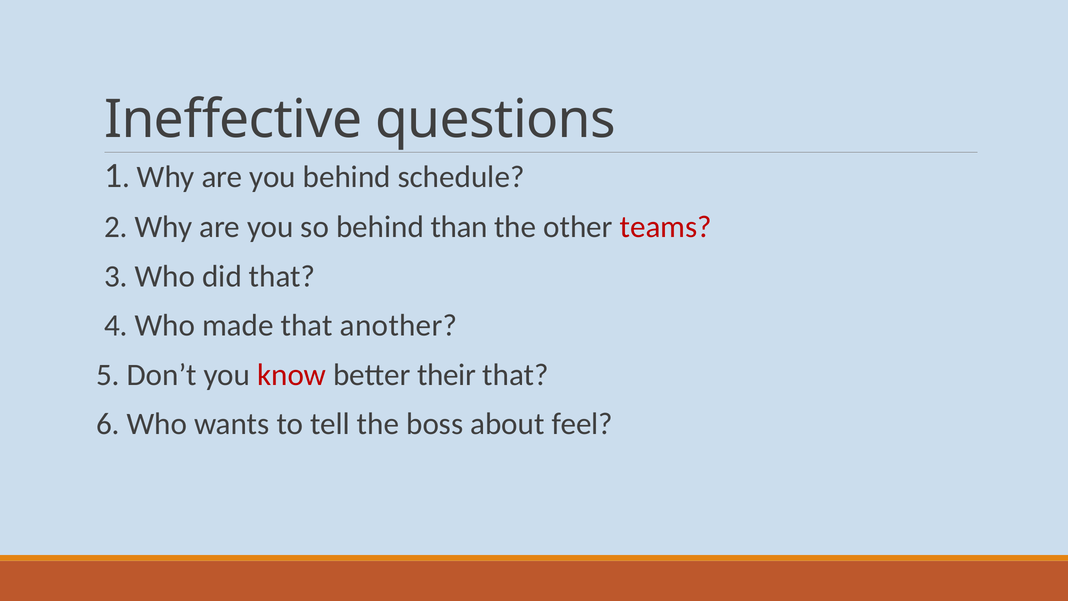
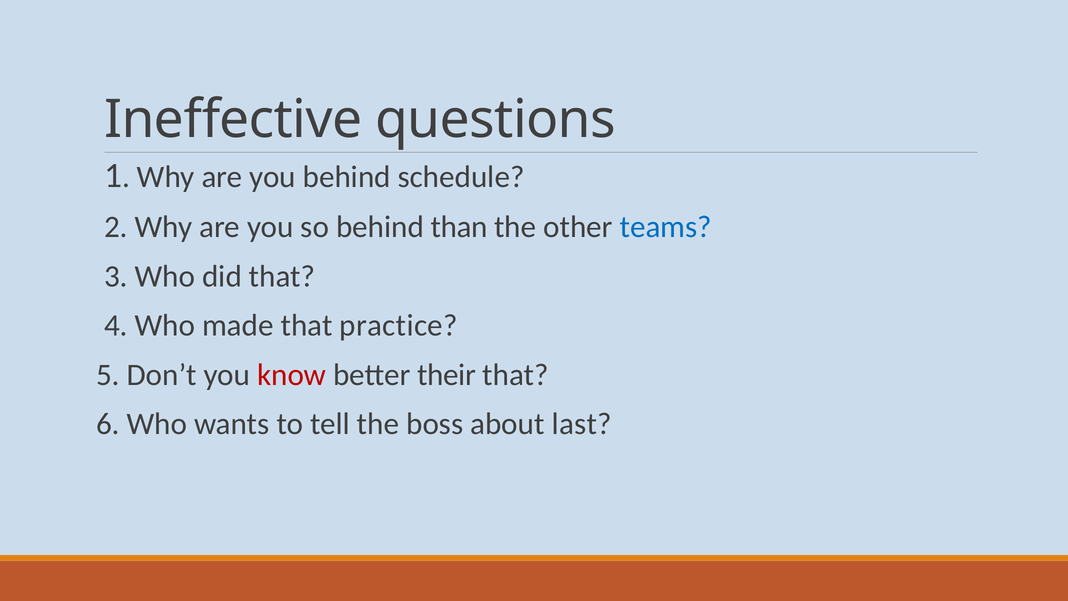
teams colour: red -> blue
another: another -> practice
feel: feel -> last
